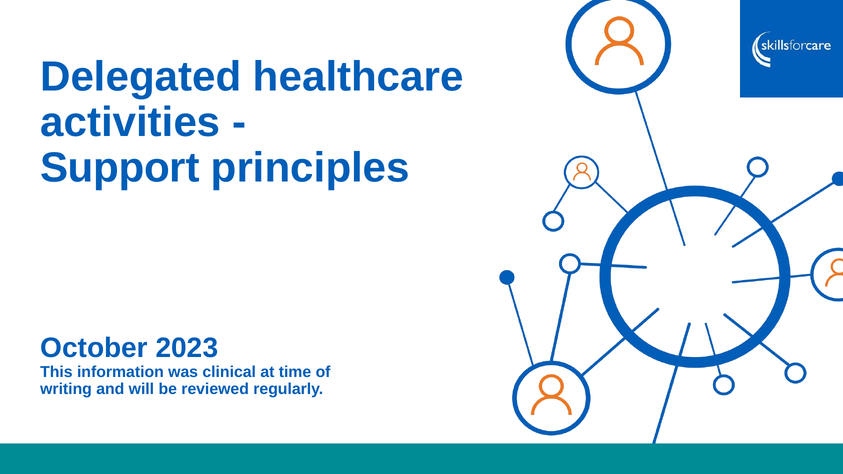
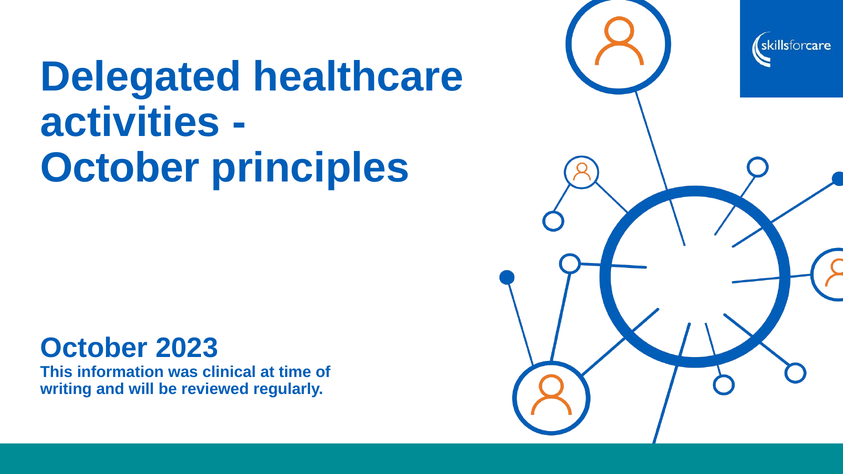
Support at (120, 168): Support -> October
